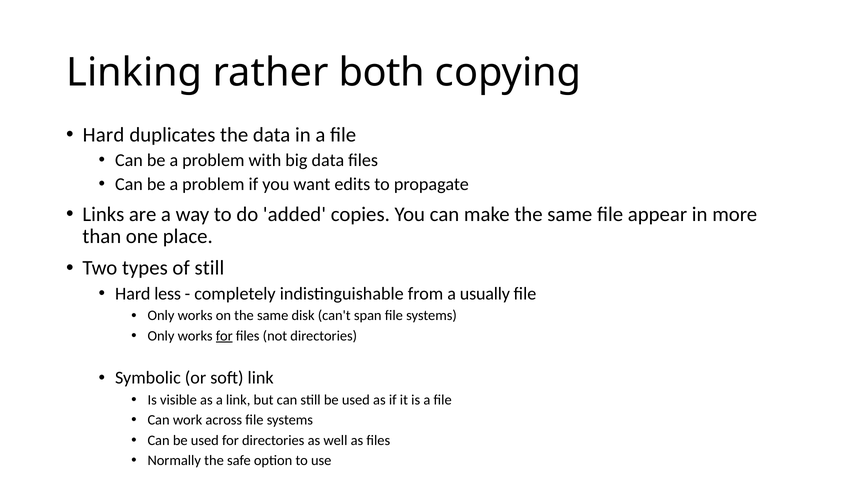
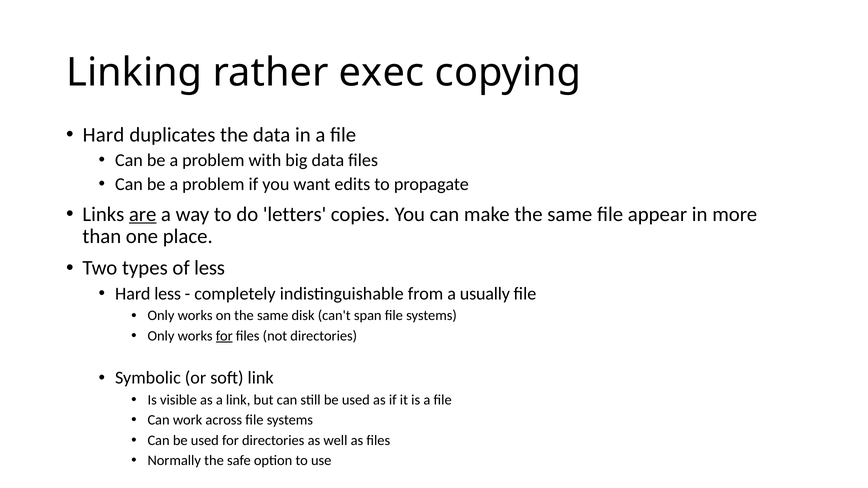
both: both -> exec
are underline: none -> present
added: added -> letters
of still: still -> less
